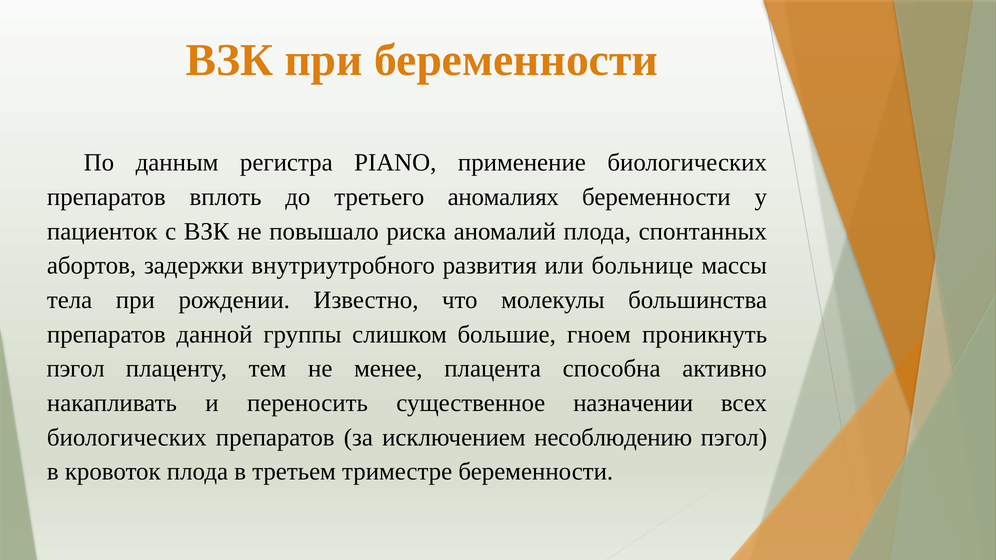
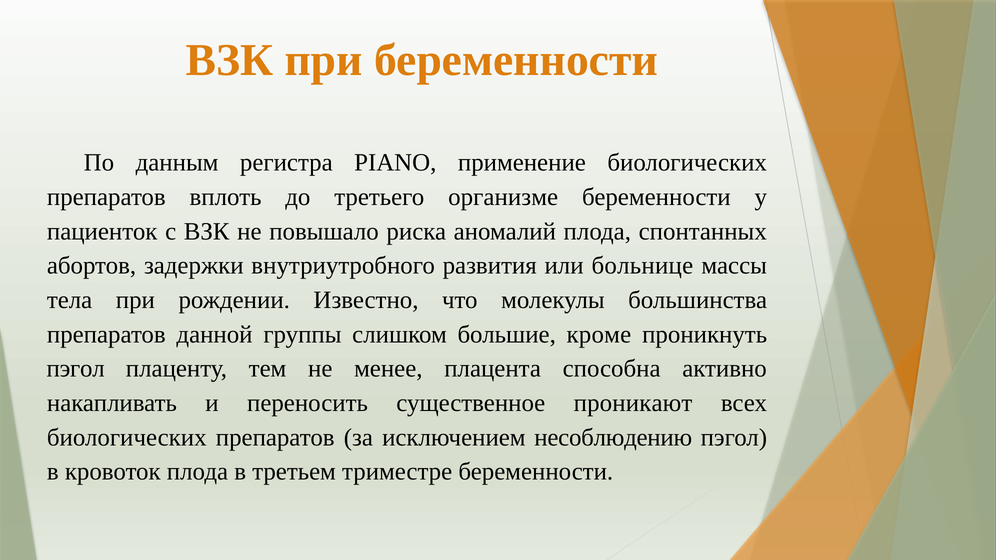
аномалиях: аномалиях -> организме
гноем: гноем -> кроме
назначении: назначении -> проникают
